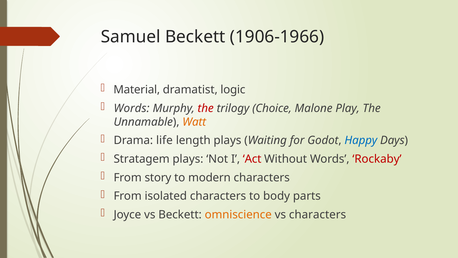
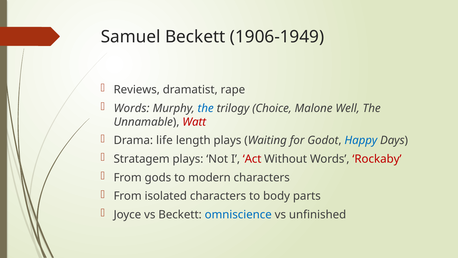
1906-1966: 1906-1966 -> 1906-1949
Material: Material -> Reviews
logic: logic -> rape
the at (206, 108) colour: red -> blue
Play: Play -> Well
Watt colour: orange -> red
story: story -> gods
omniscience colour: orange -> blue
vs characters: characters -> unfinished
